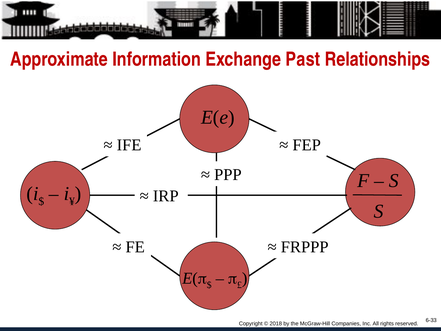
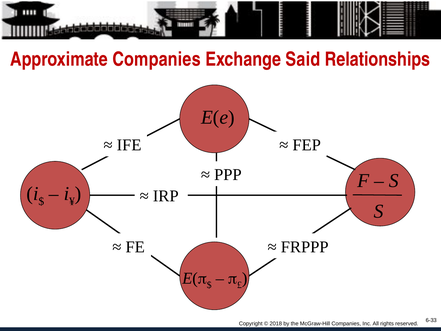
Approximate Information: Information -> Companies
Past: Past -> Said
